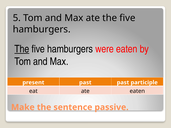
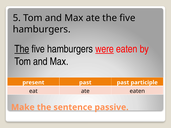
were underline: none -> present
